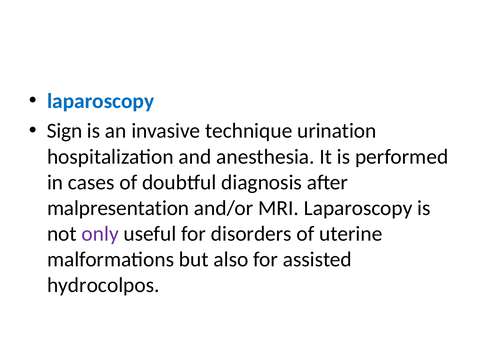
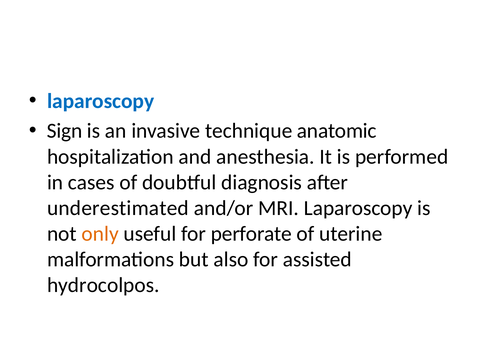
urination: urination -> anatomic
malpresentation: malpresentation -> underestimated
only colour: purple -> orange
disorders: disorders -> perforate
